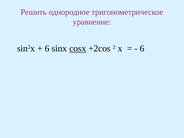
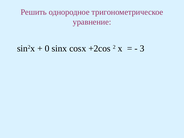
6 at (47, 49): 6 -> 0
cosx underline: present -> none
6 at (142, 49): 6 -> 3
